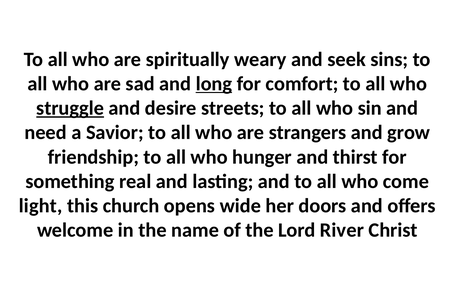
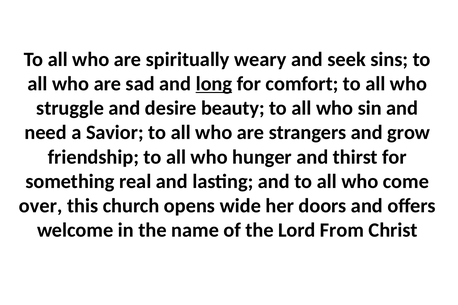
struggle underline: present -> none
streets: streets -> beauty
light: light -> over
River: River -> From
